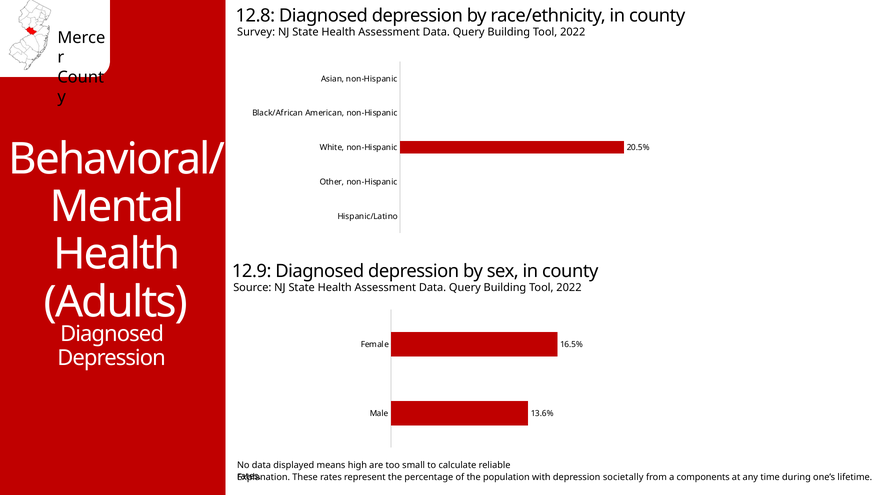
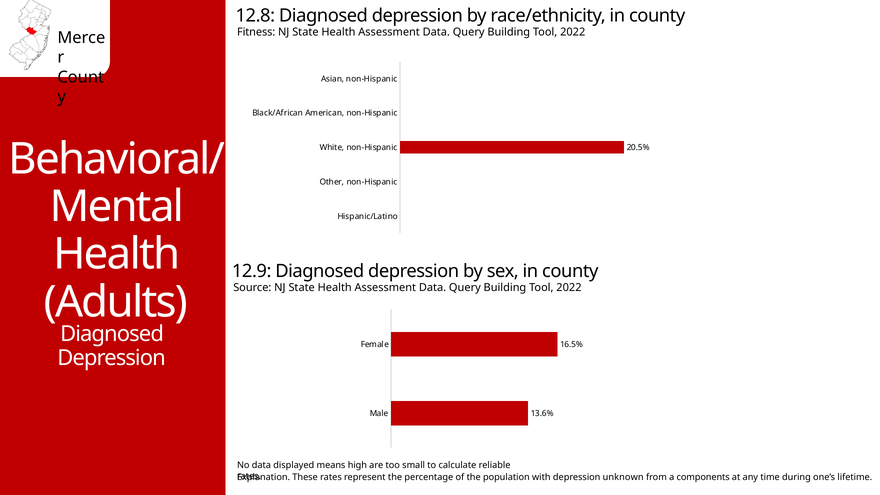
Survey: Survey -> Fitness
societally: societally -> unknown
